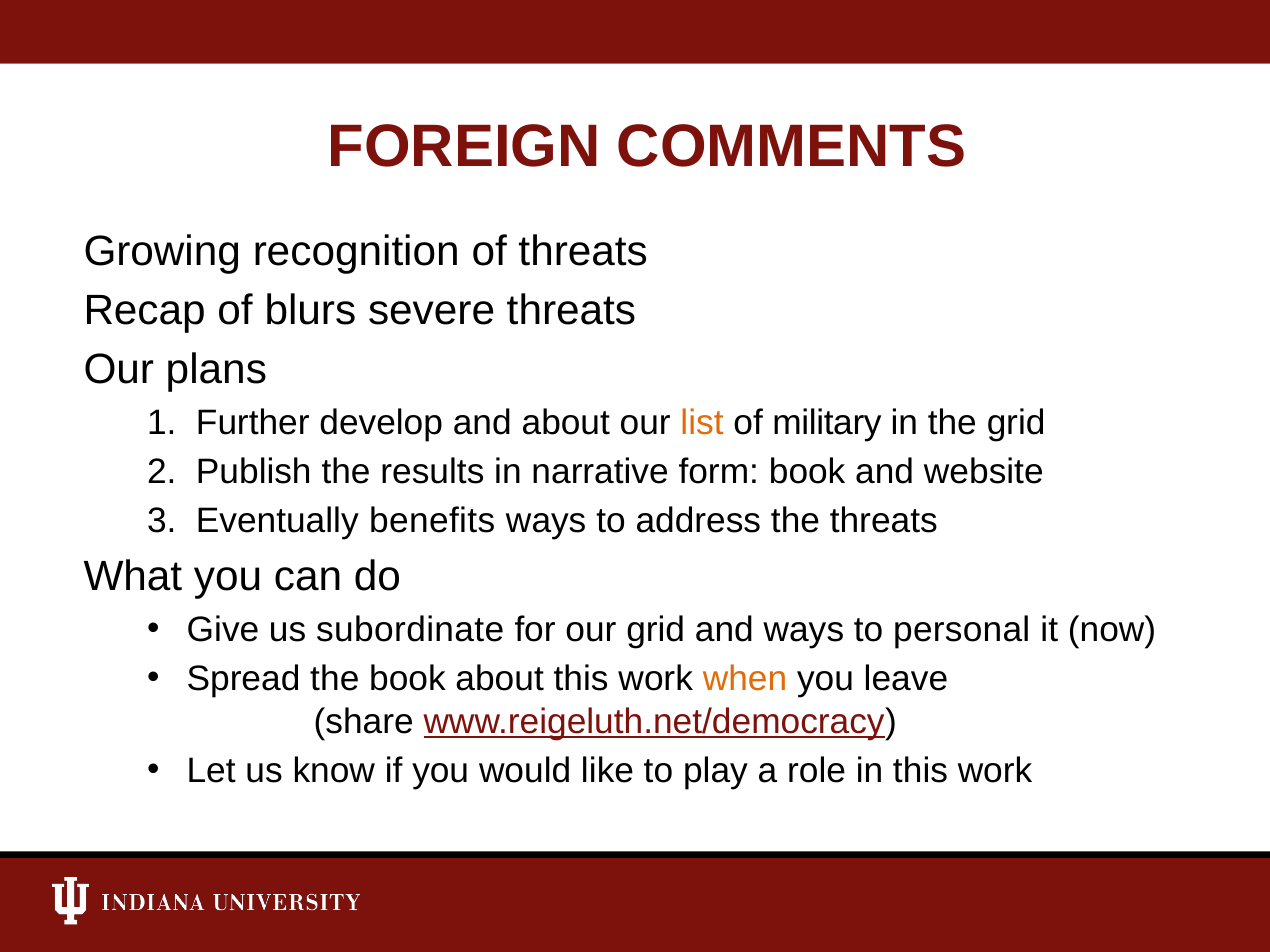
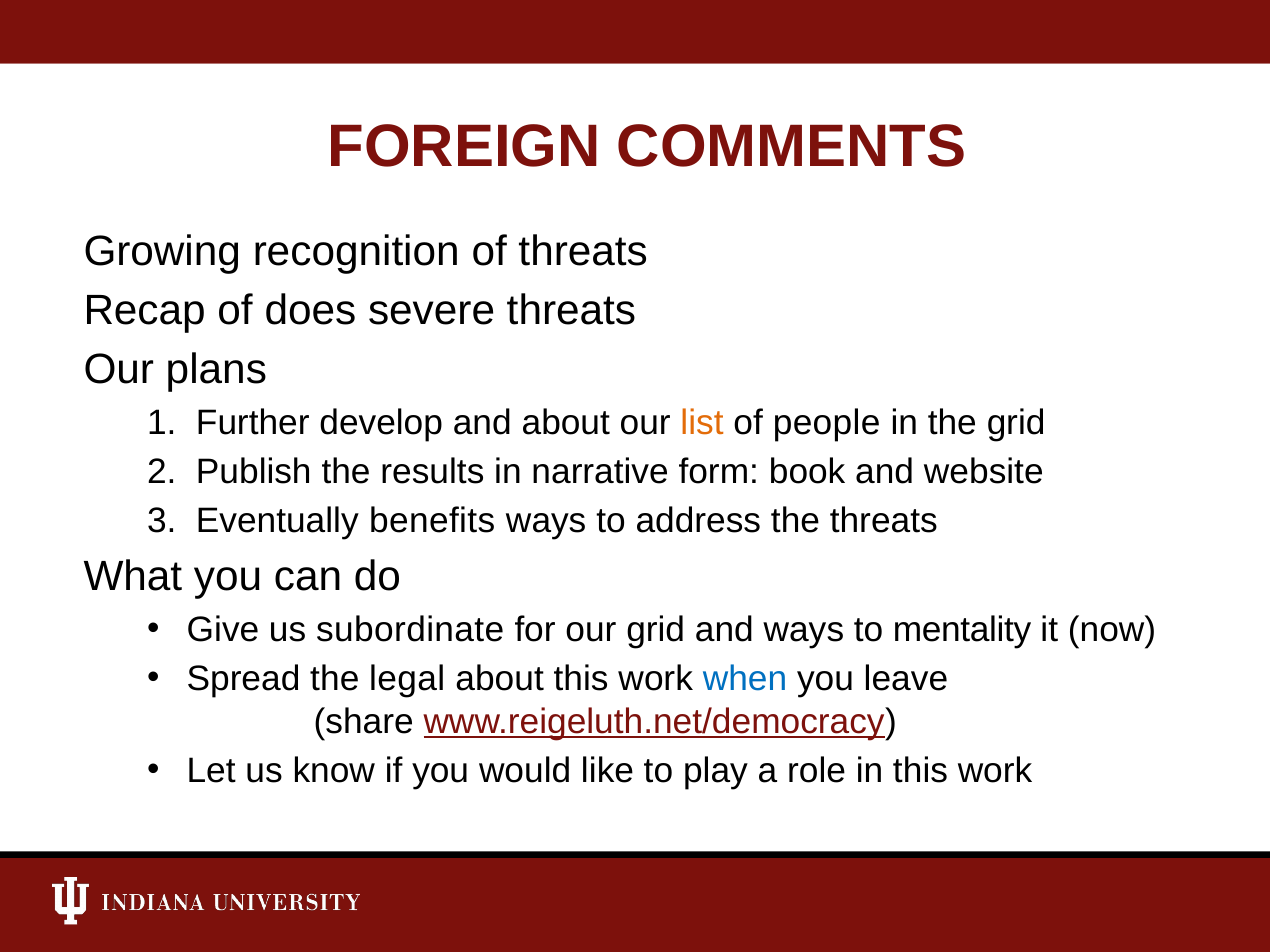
blurs: blurs -> does
military: military -> people
personal: personal -> mentality
the book: book -> legal
when colour: orange -> blue
